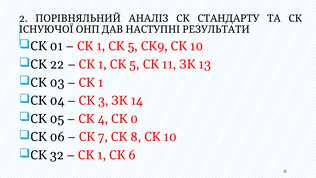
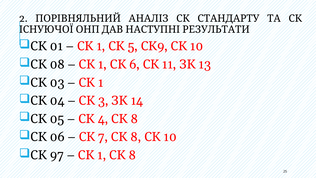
22: 22 -> 08
5 at (134, 64): 5 -> 6
4 0: 0 -> 8
32: 32 -> 97
1 6: 6 -> 8
